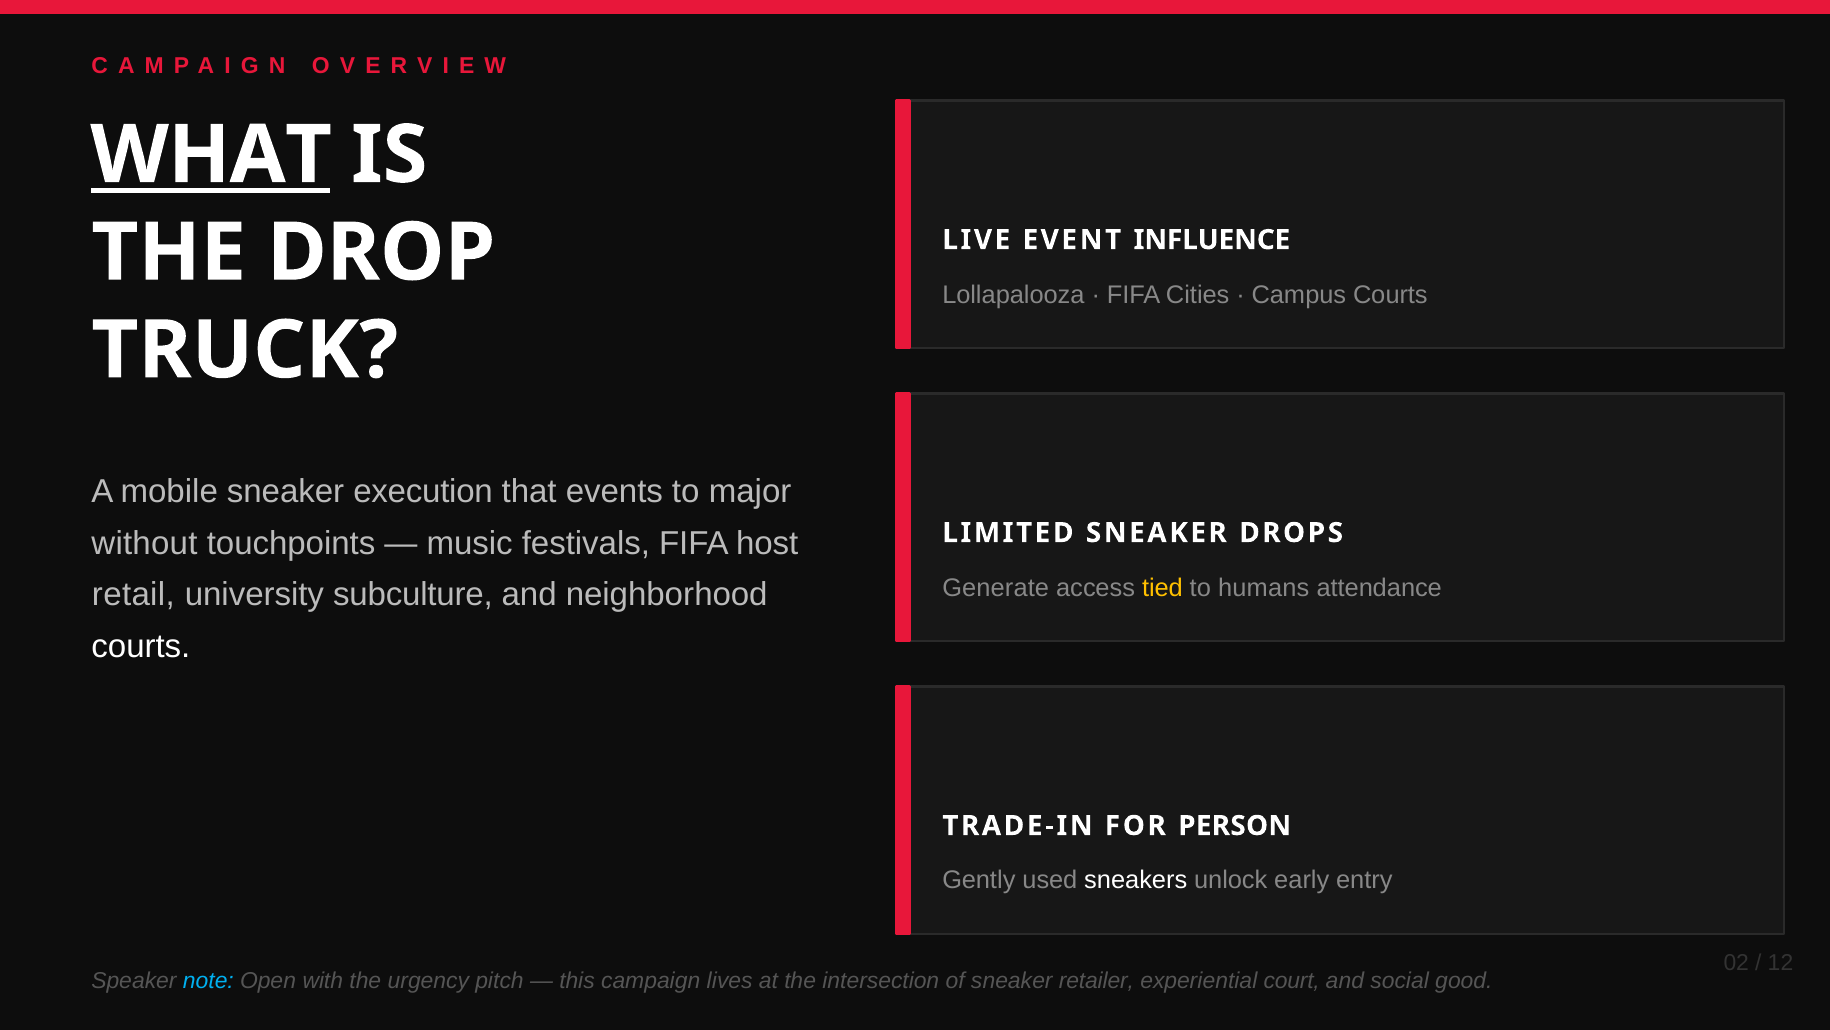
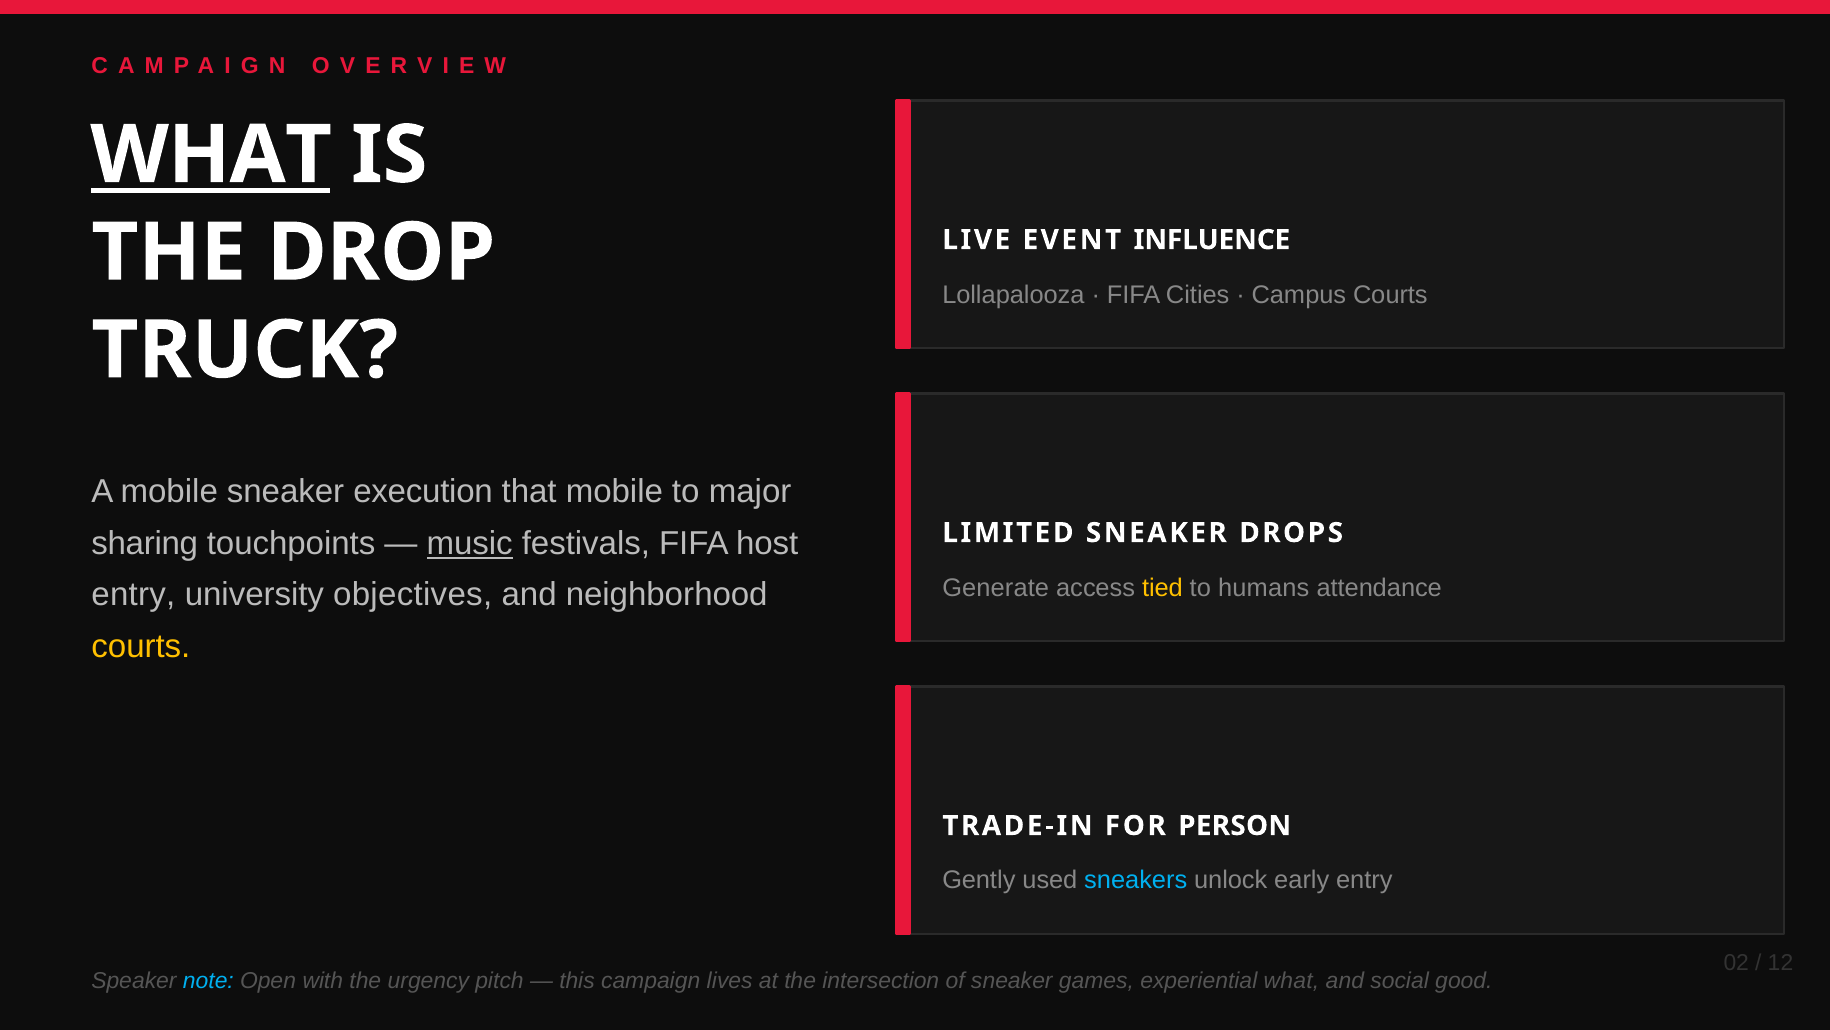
that events: events -> mobile
without: without -> sharing
music underline: none -> present
retail at (133, 595): retail -> entry
subculture: subculture -> objectives
courts at (141, 646) colour: white -> yellow
sneakers colour: white -> light blue
retailer: retailer -> games
experiential court: court -> what
